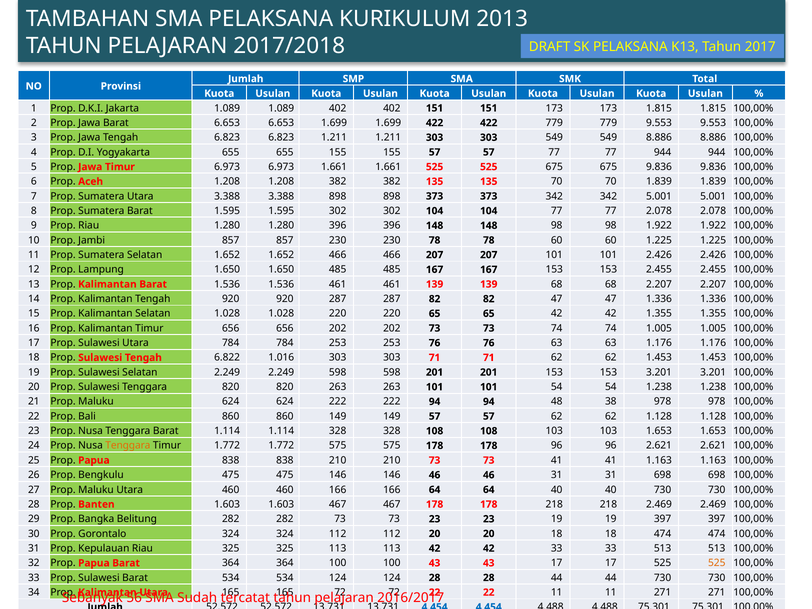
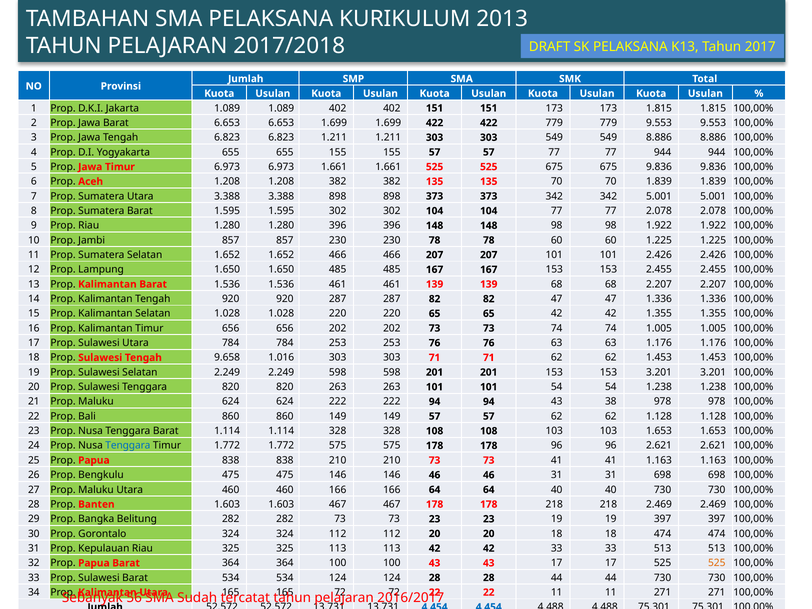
6.822: 6.822 -> 9.658
48 at (557, 402): 48 -> 43
Tenggara at (128, 446) colour: orange -> blue
